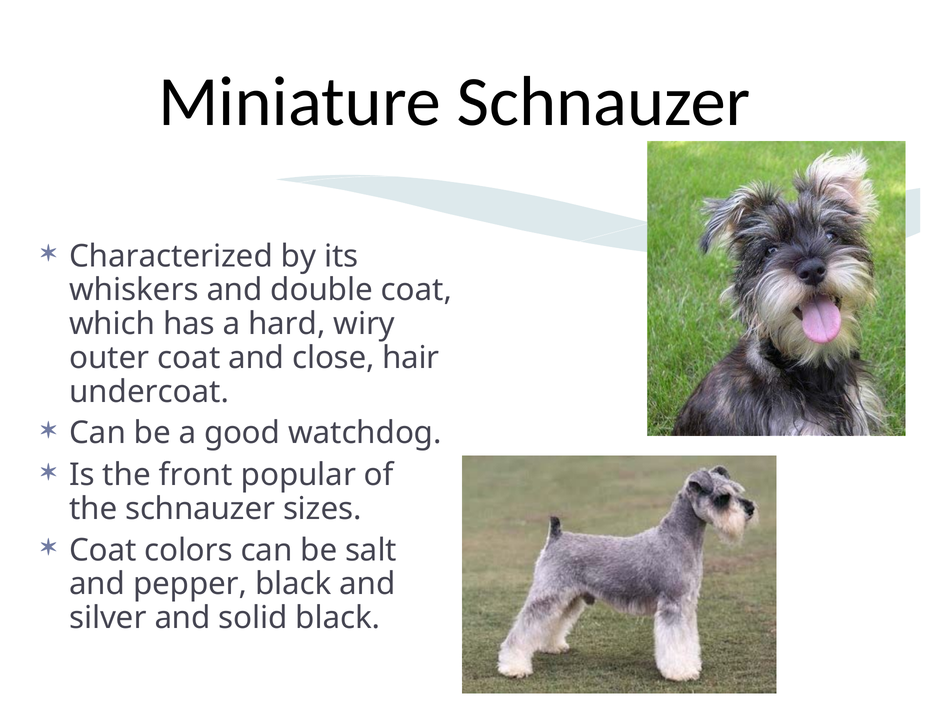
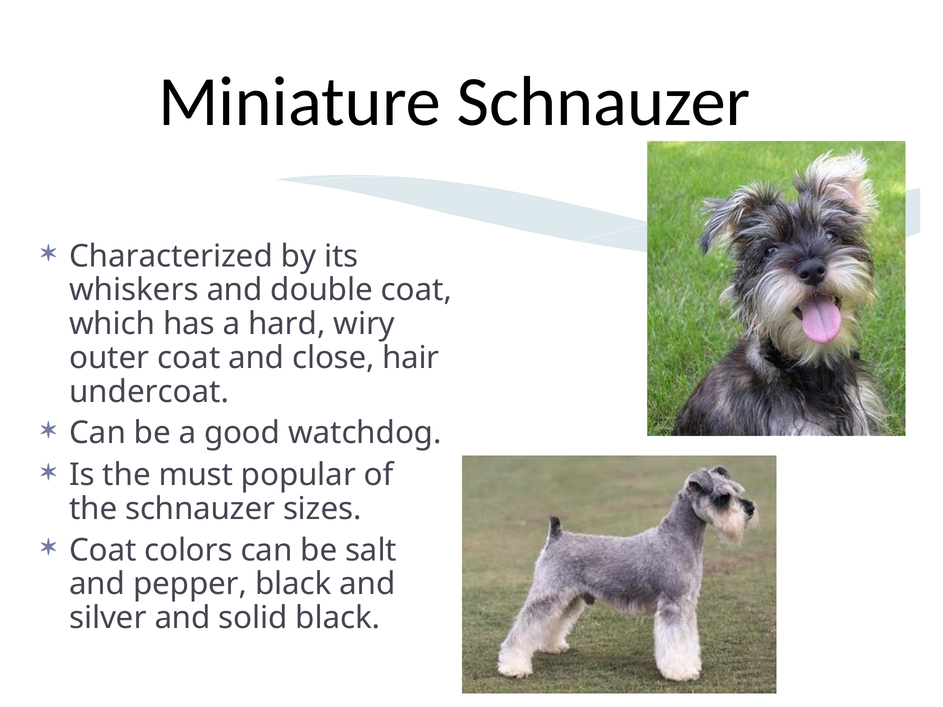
front: front -> must
